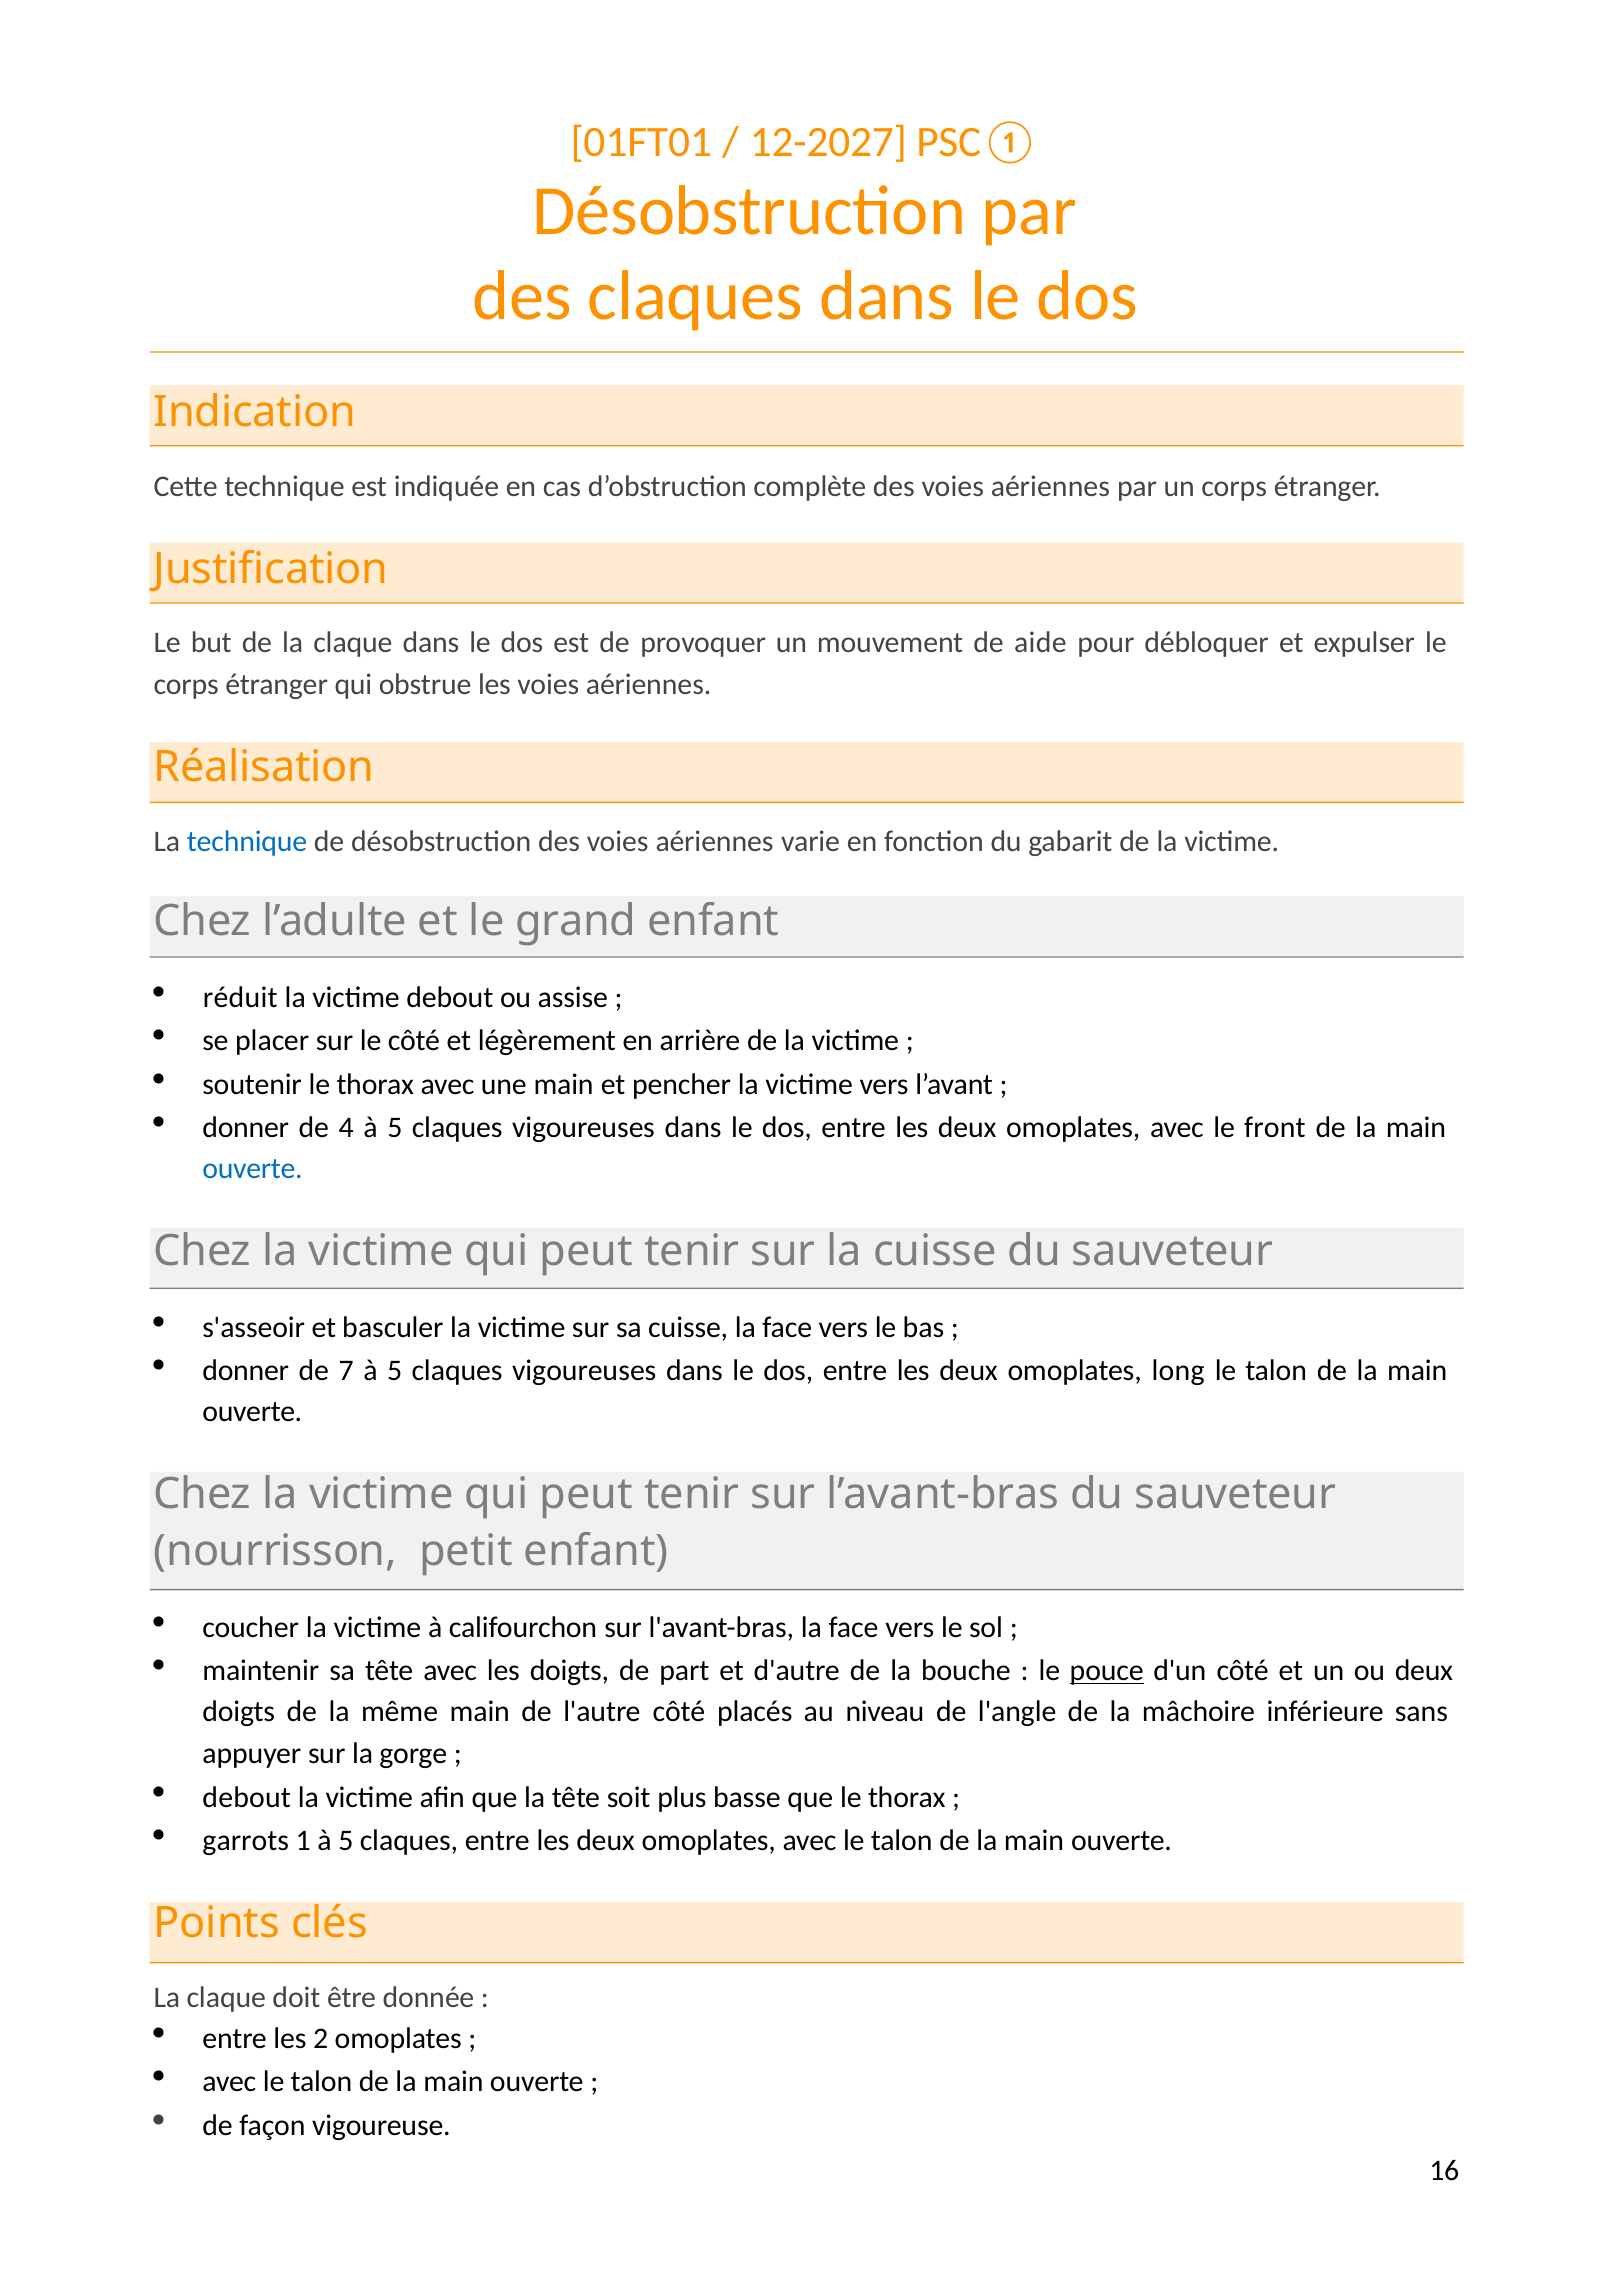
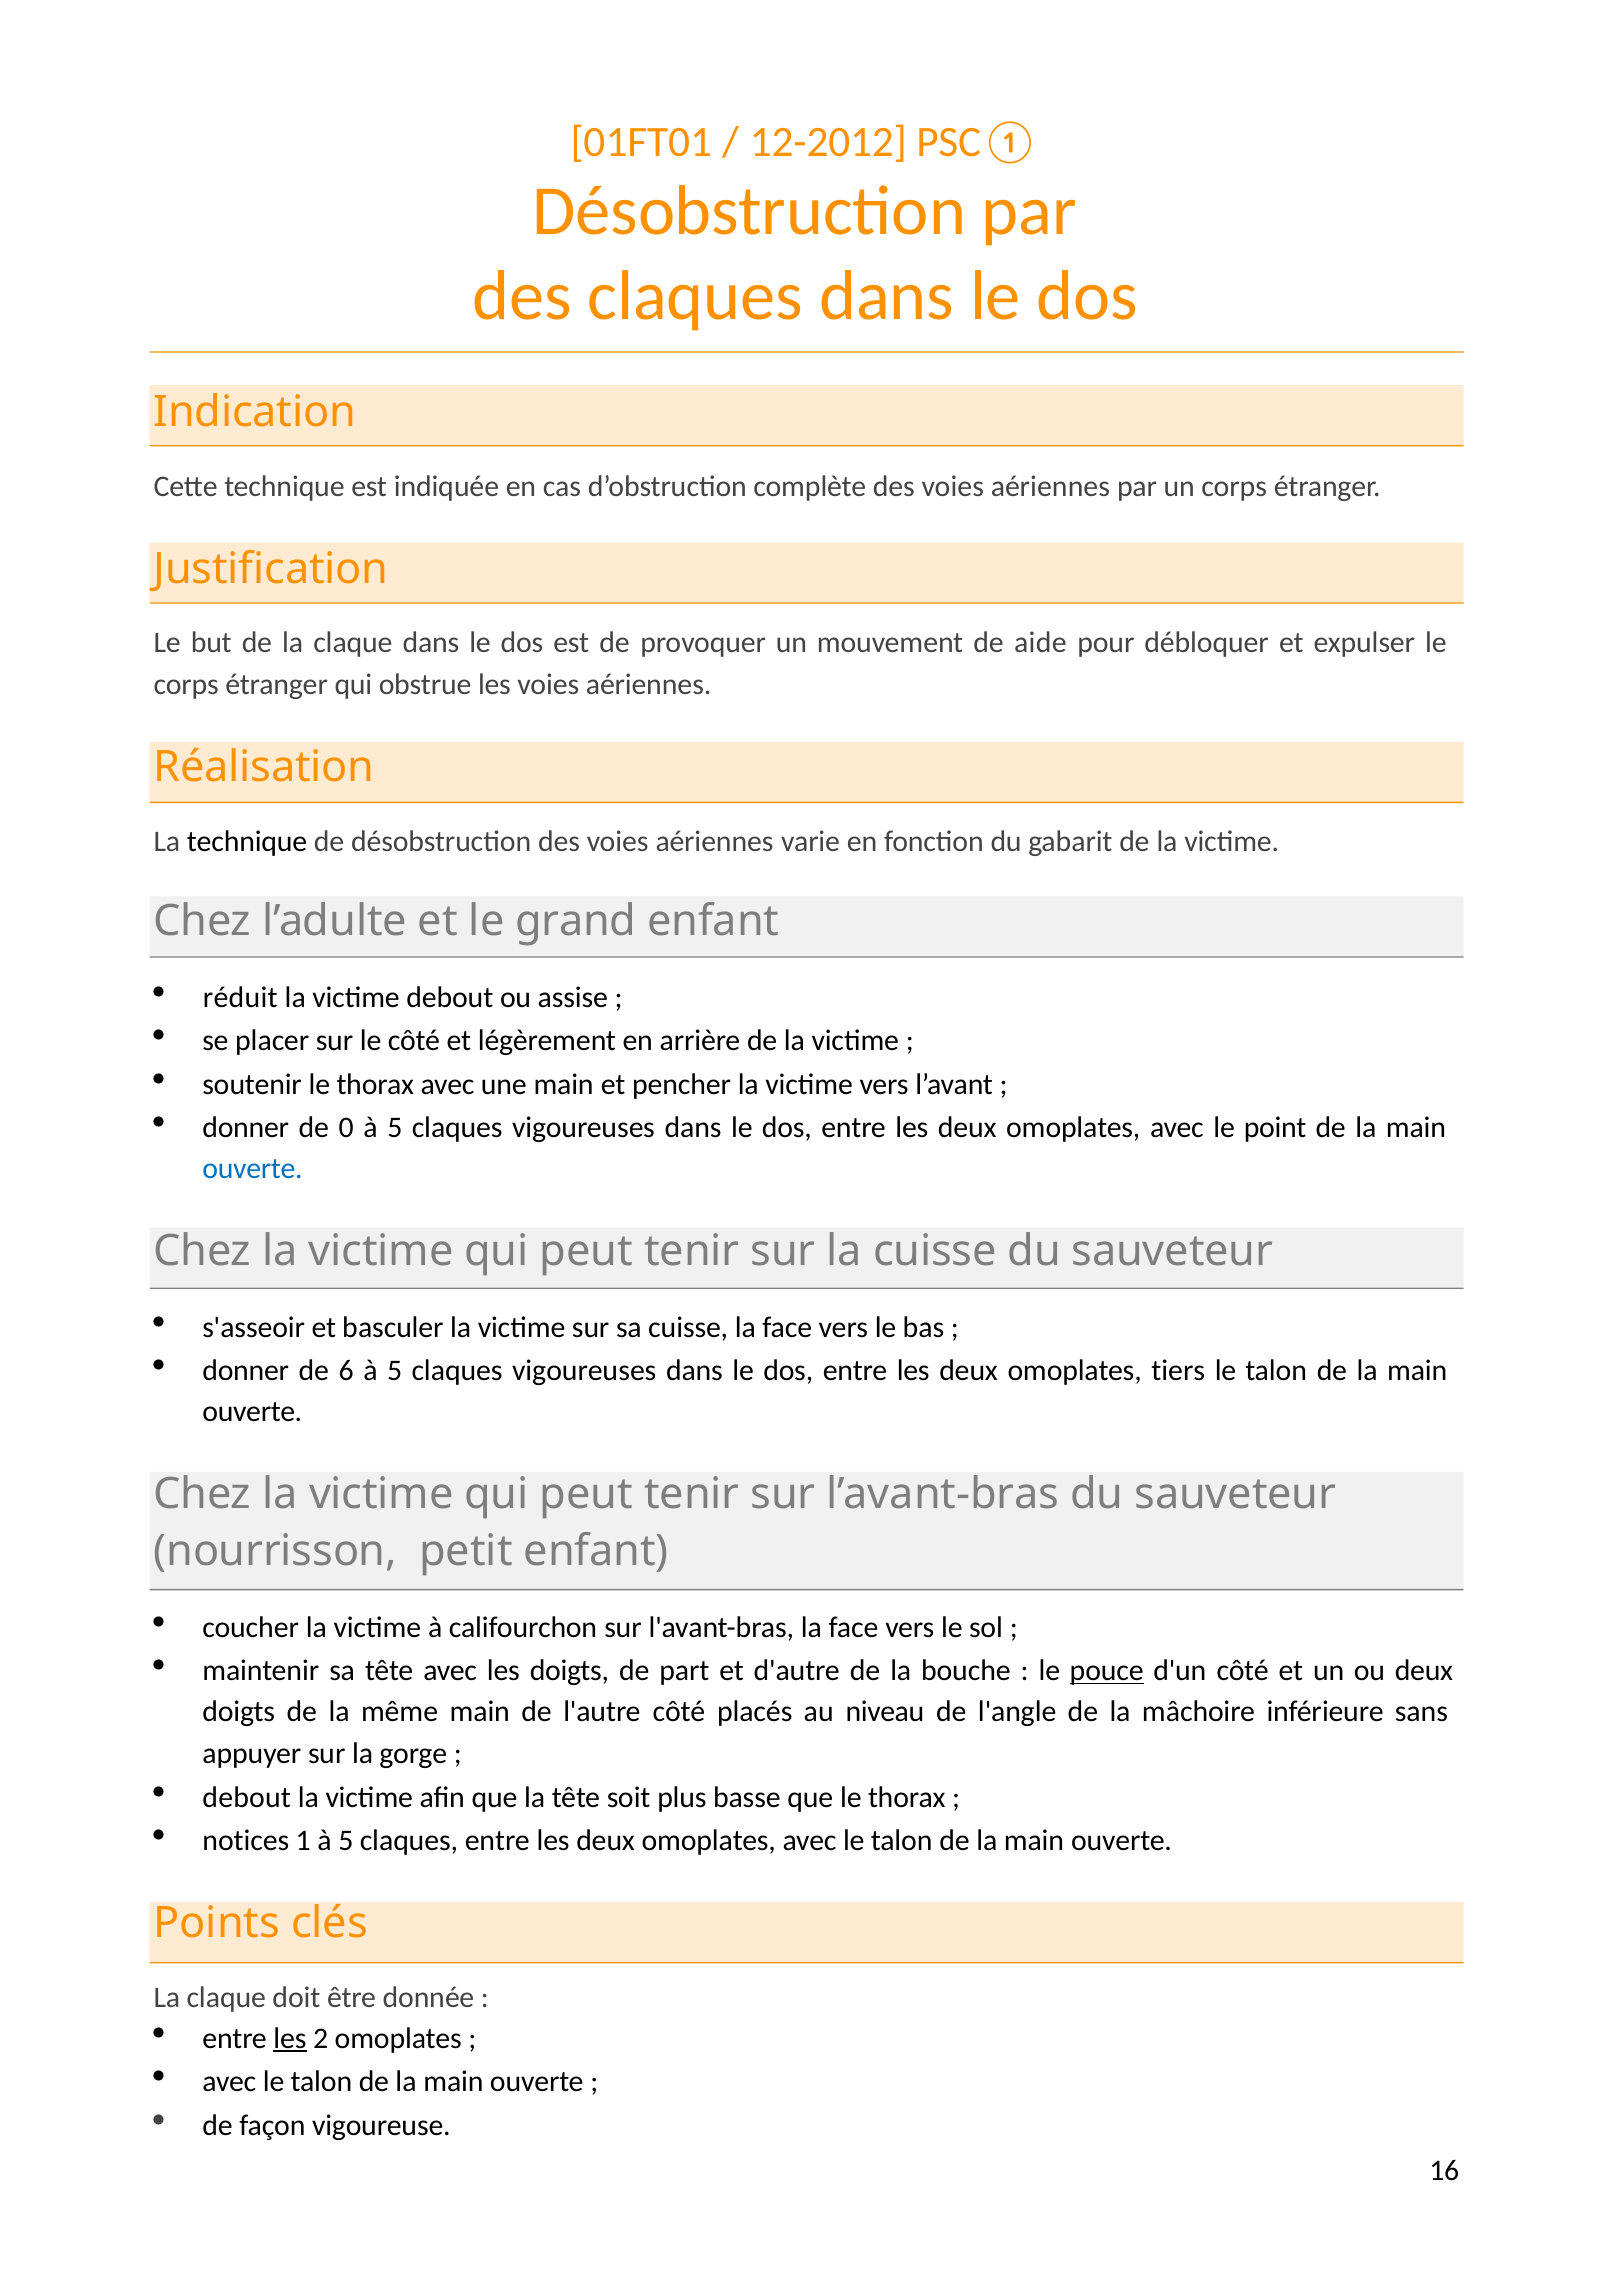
12-2027: 12-2027 -> 12-2012
technique at (247, 841) colour: blue -> black
4: 4 -> 0
front: front -> point
7: 7 -> 6
long: long -> tiers
garrots: garrots -> notices
les at (290, 2038) underline: none -> present
